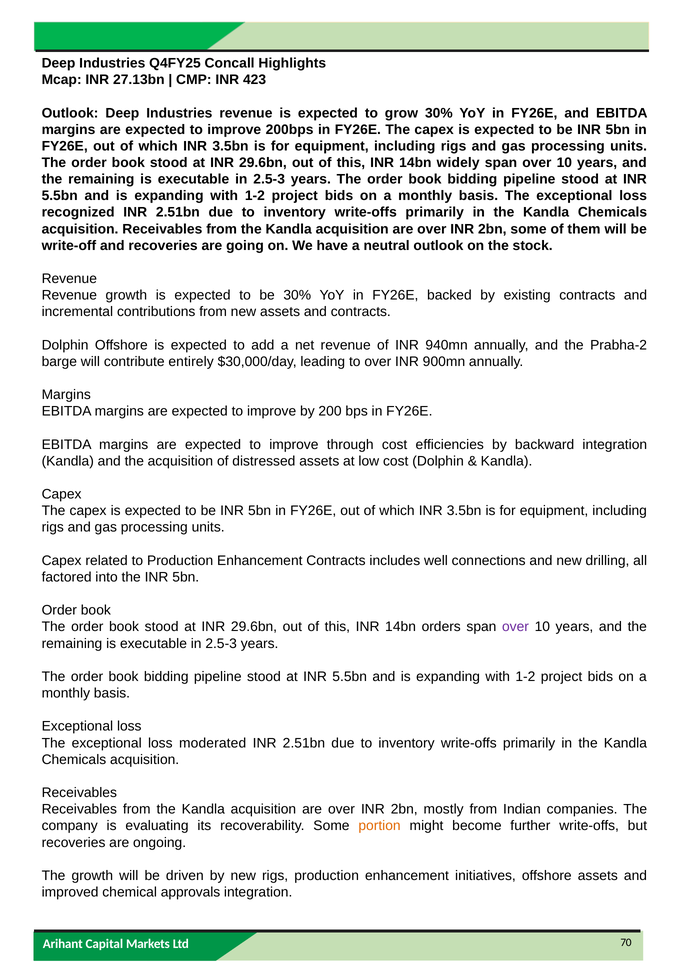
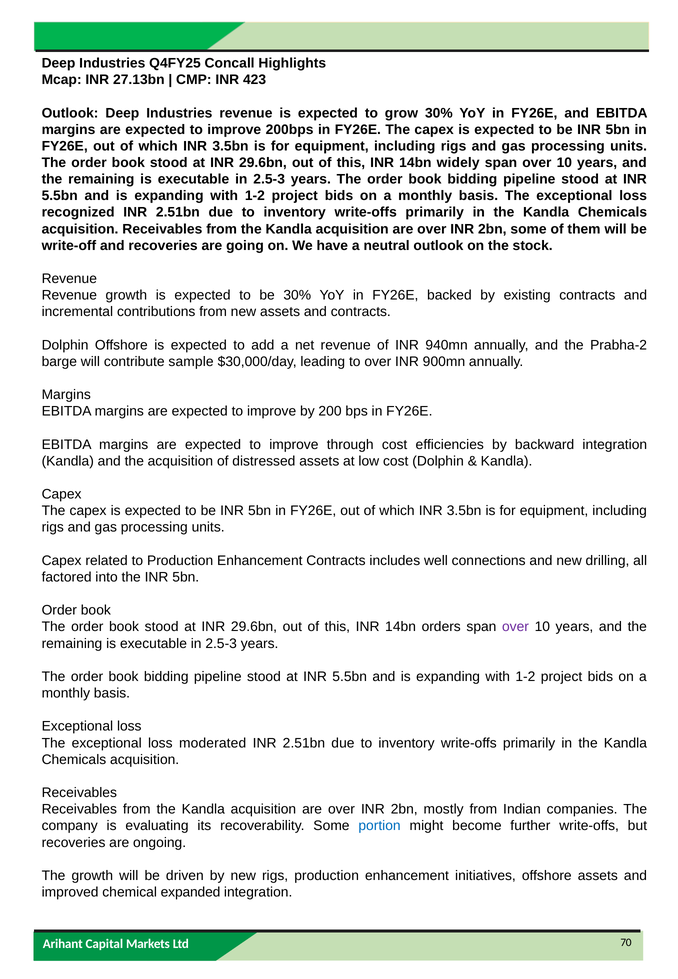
entirely: entirely -> sample
portion colour: orange -> blue
approvals: approvals -> expanded
